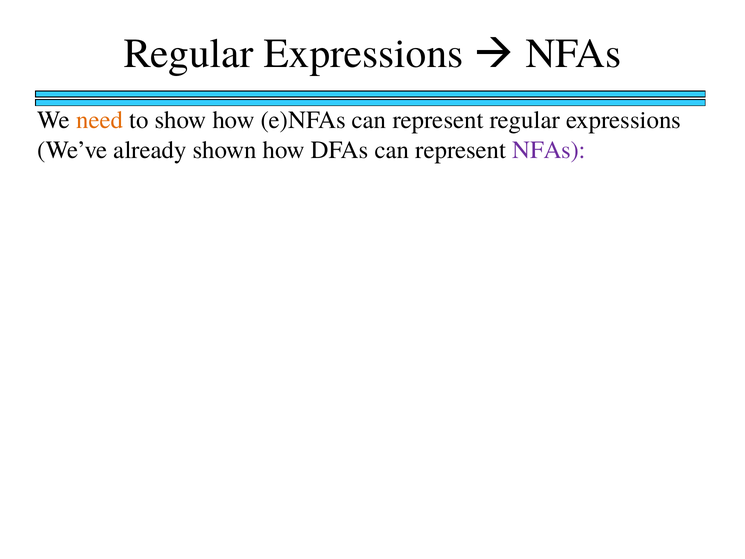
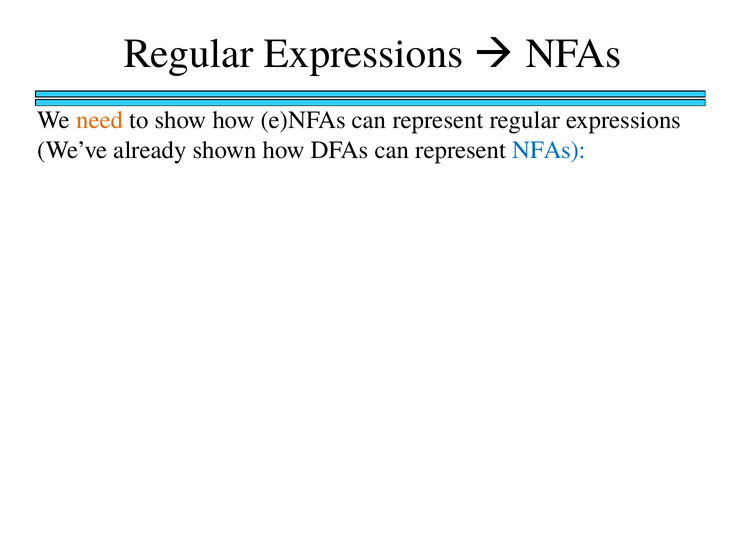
NFAs at (549, 150) colour: purple -> blue
